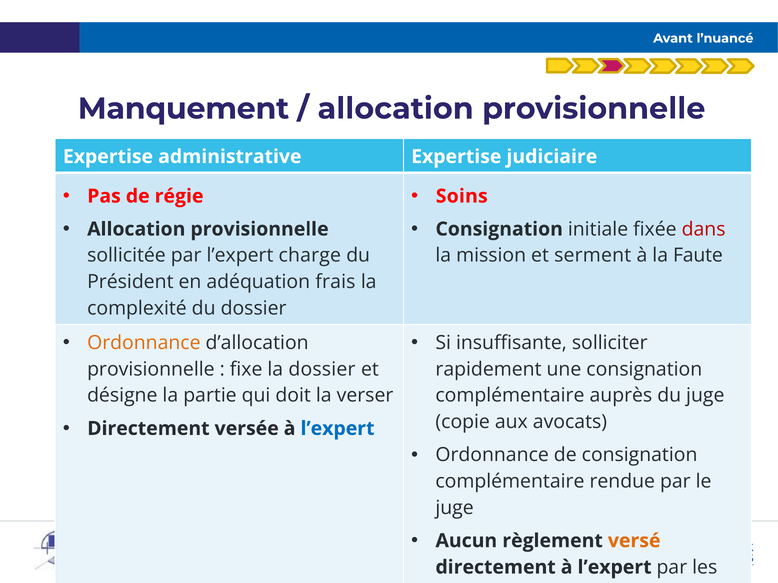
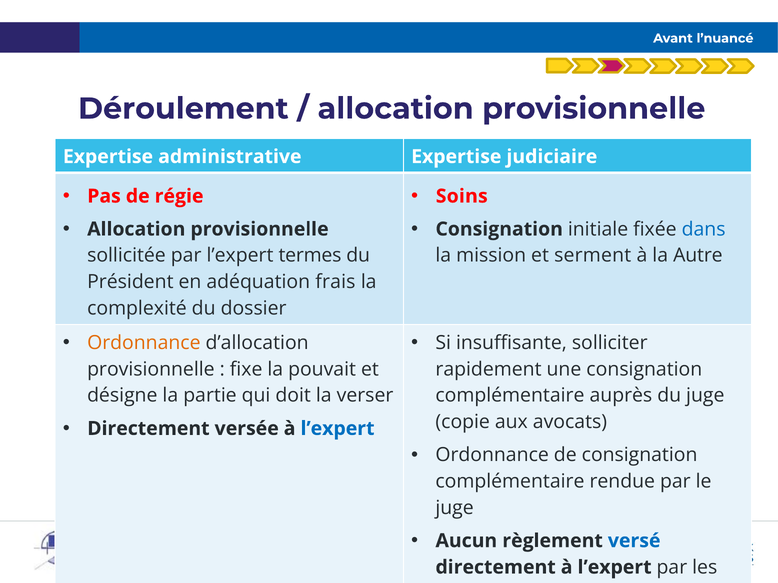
Manquement: Manquement -> Déroulement
dans colour: red -> blue
charge: charge -> termes
Faute: Faute -> Autre
la dossier: dossier -> pouvait
versé colour: orange -> blue
